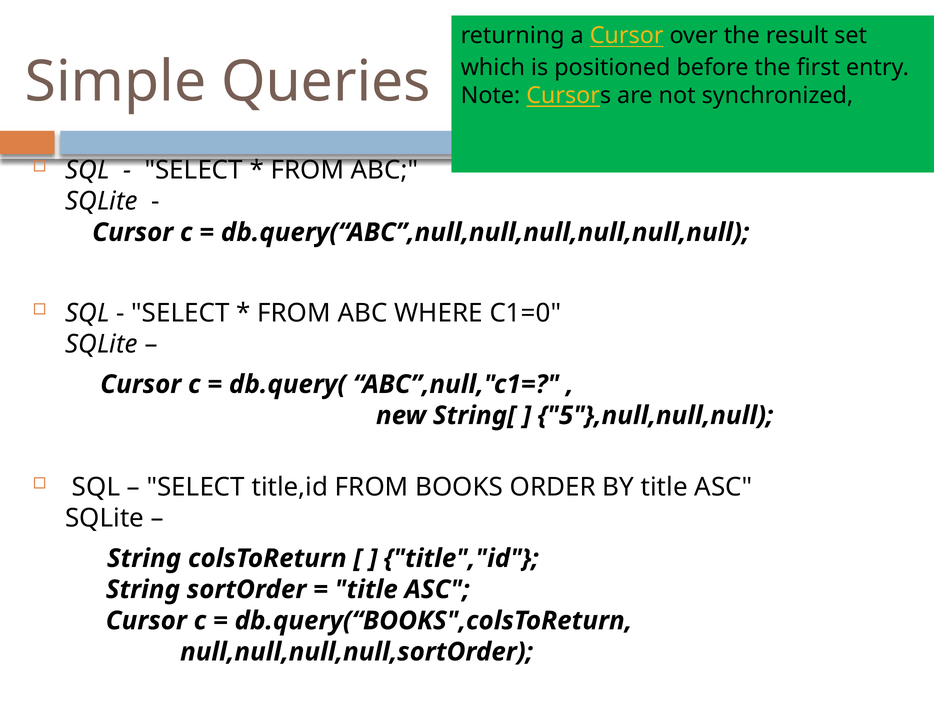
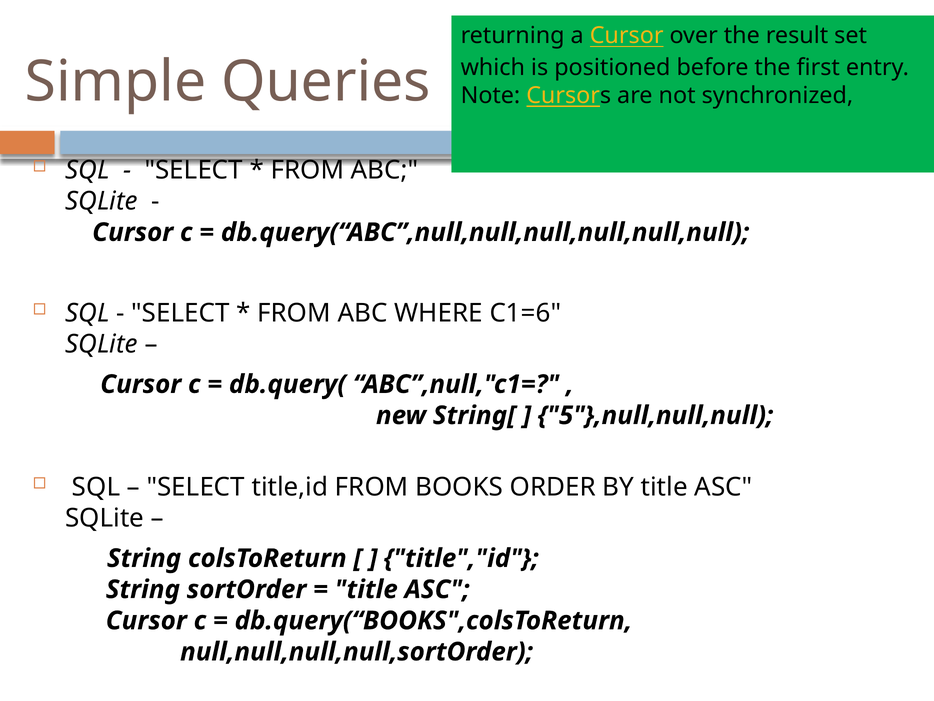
C1=0: C1=0 -> C1=6
